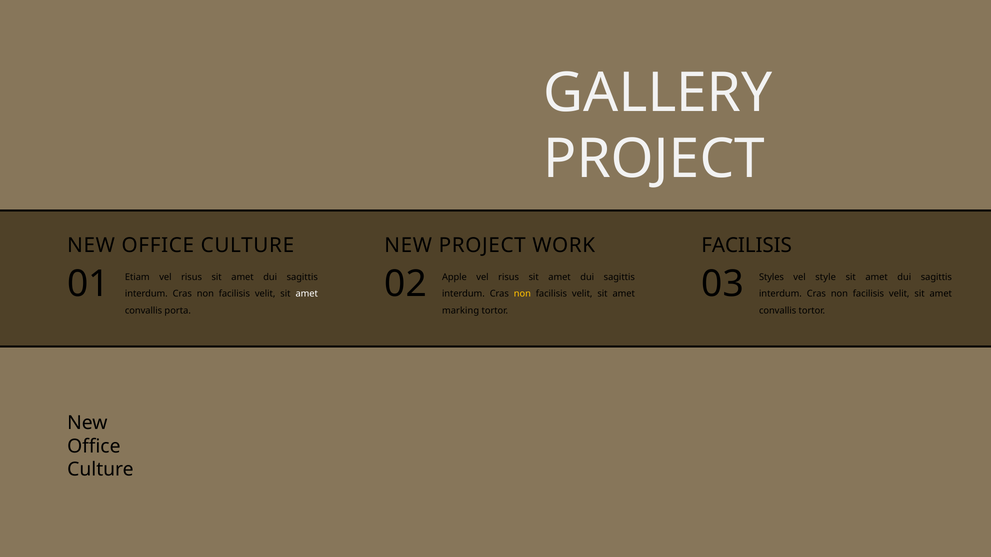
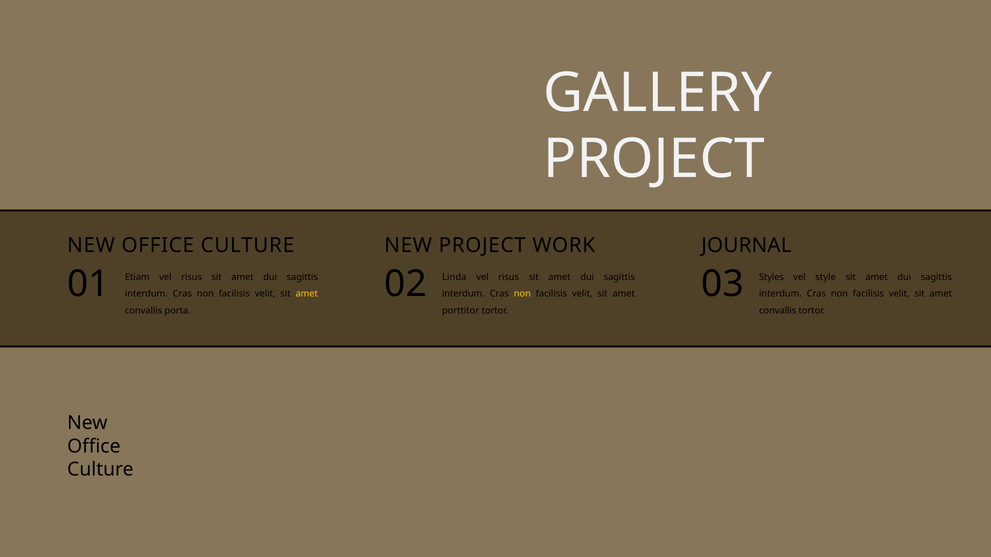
FACILISIS at (747, 246): FACILISIS -> JOURNAL
Apple: Apple -> Linda
amet at (307, 294) colour: white -> yellow
marking: marking -> porttitor
